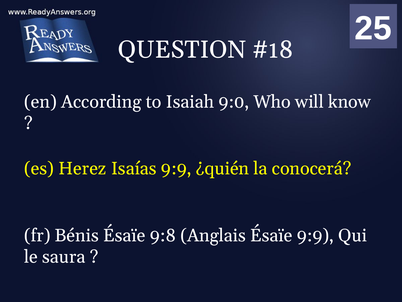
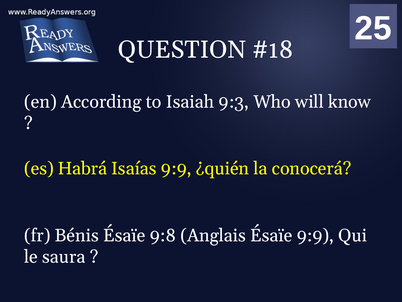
9:0: 9:0 -> 9:3
Herez: Herez -> Habrá
